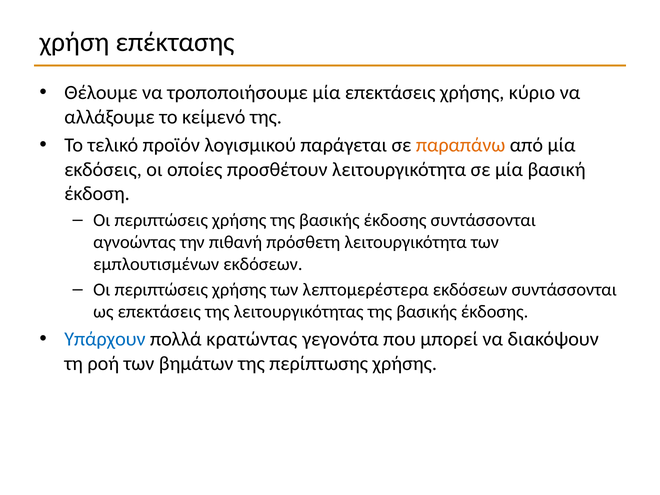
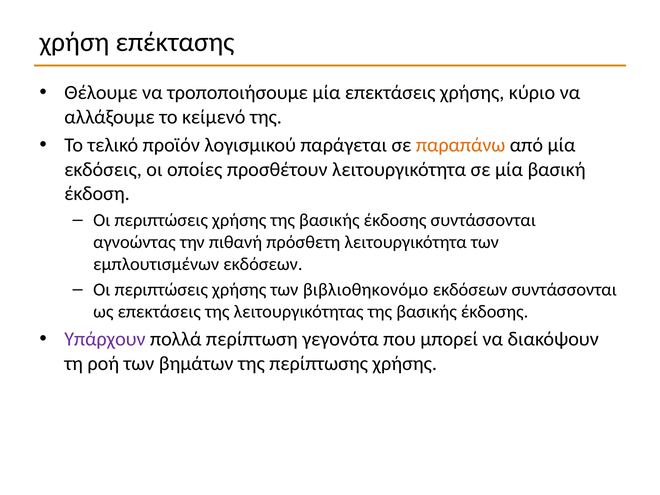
λεπτομερέστερα: λεπτομερέστερα -> βιβλιοθηκονόμο
Υπάρχουν colour: blue -> purple
κρατώντας: κρατώντας -> περίπτωση
